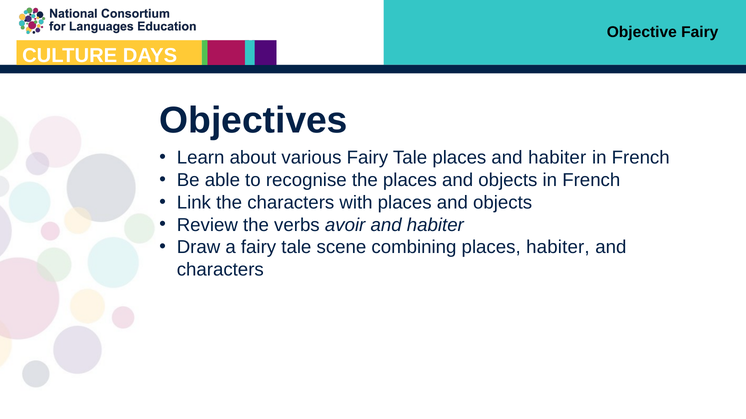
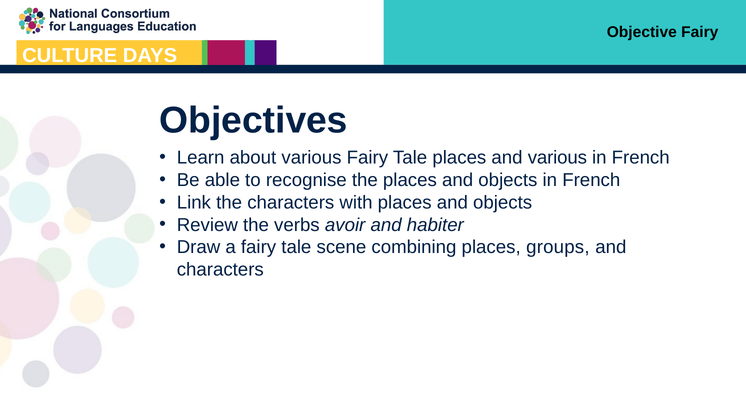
places and habiter: habiter -> various
places habiter: habiter -> groups
